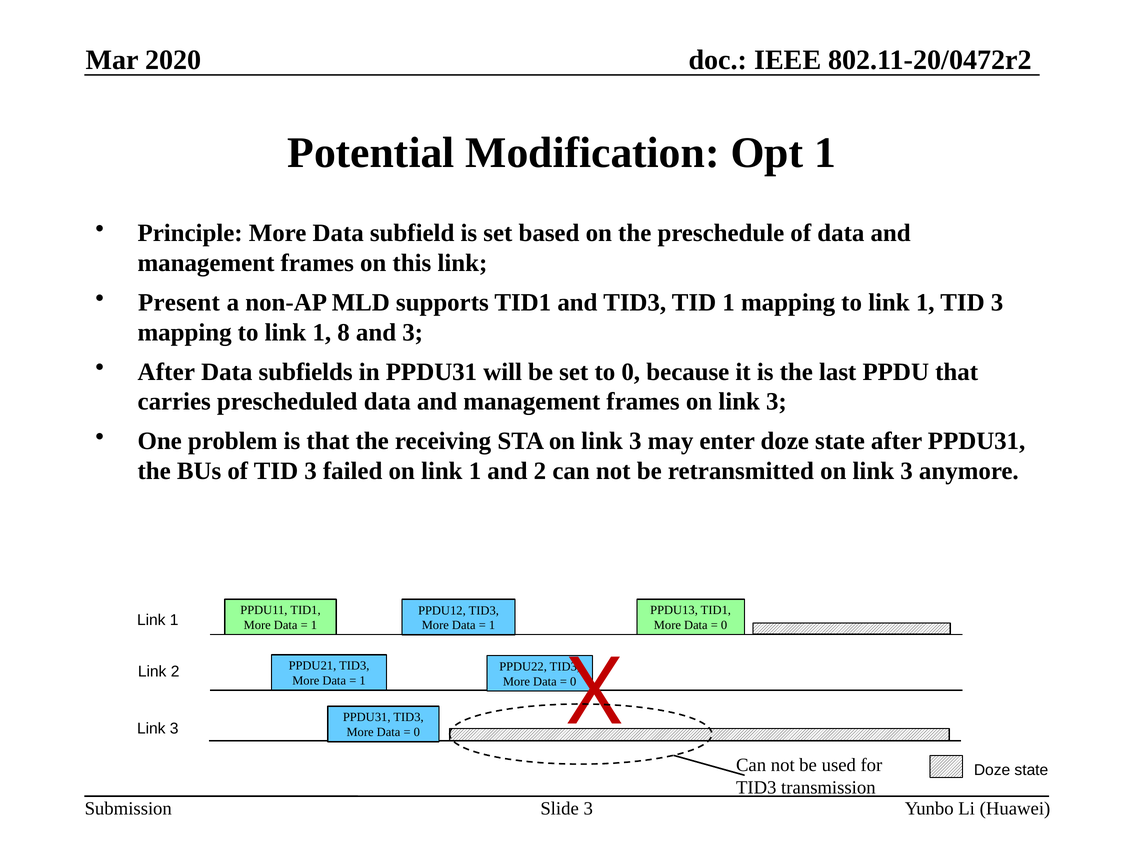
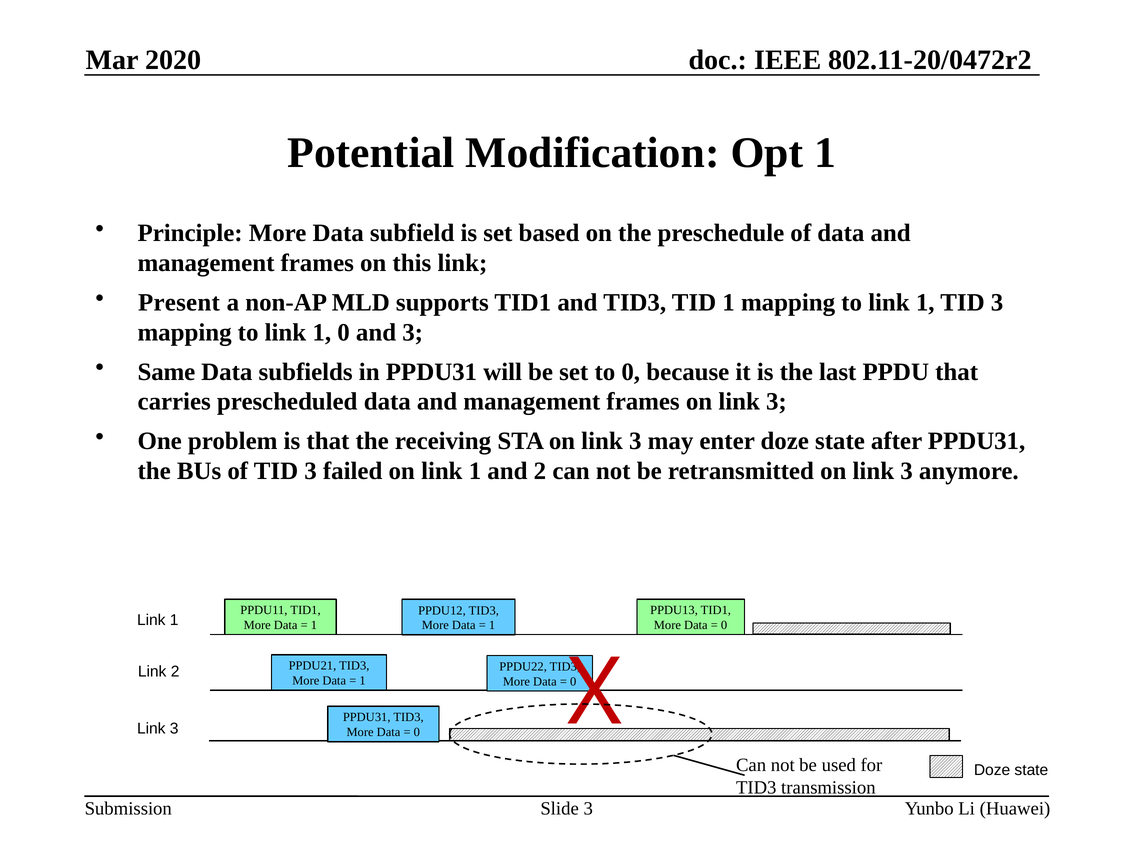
1 8: 8 -> 0
After at (166, 372): After -> Same
